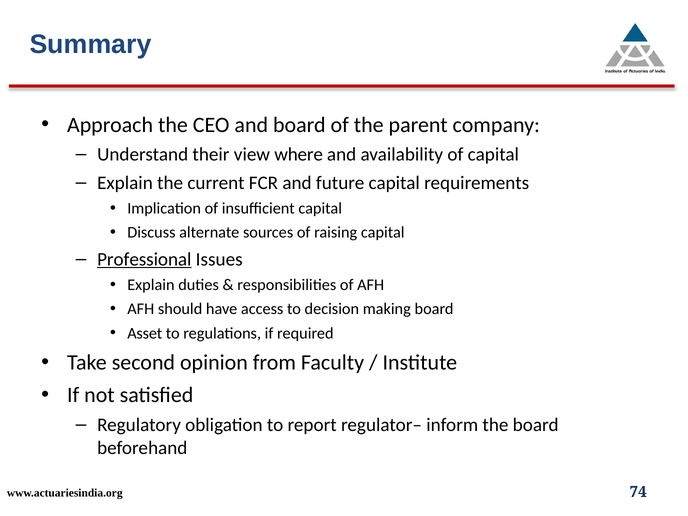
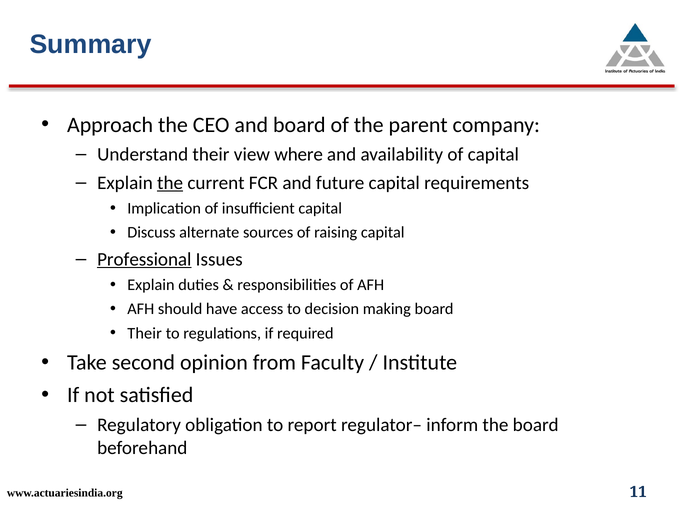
the at (170, 183) underline: none -> present
Asset at (145, 333): Asset -> Their
74: 74 -> 11
